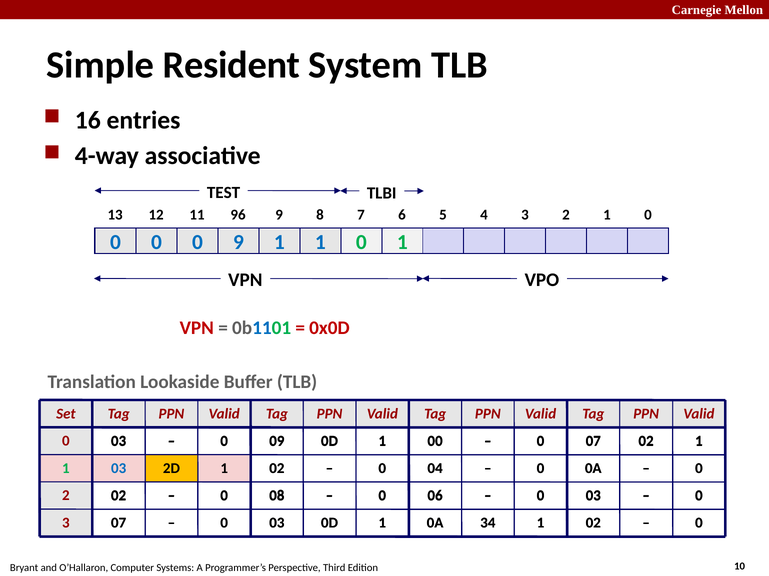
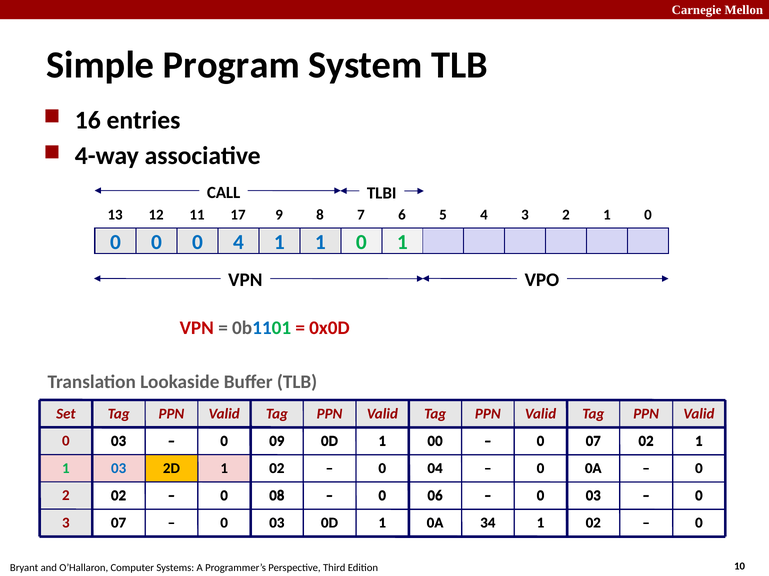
Resident: Resident -> Program
TEST: TEST -> CALL
96: 96 -> 17
0 9: 9 -> 4
